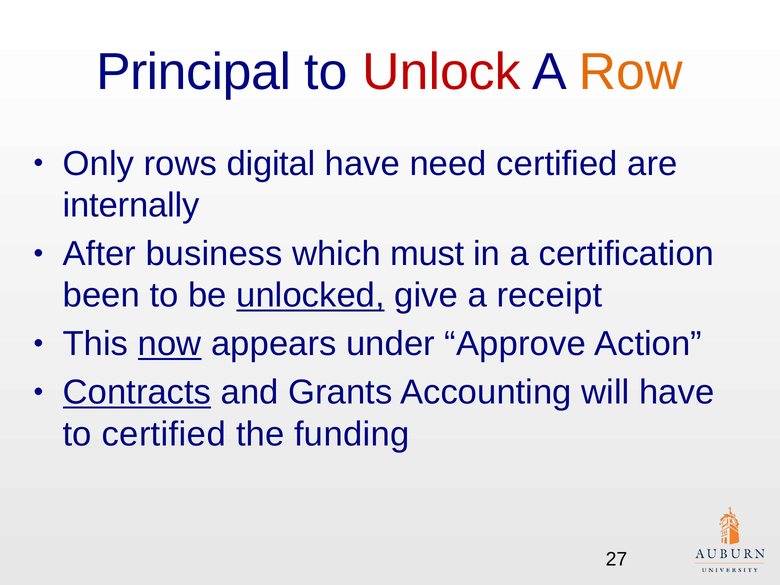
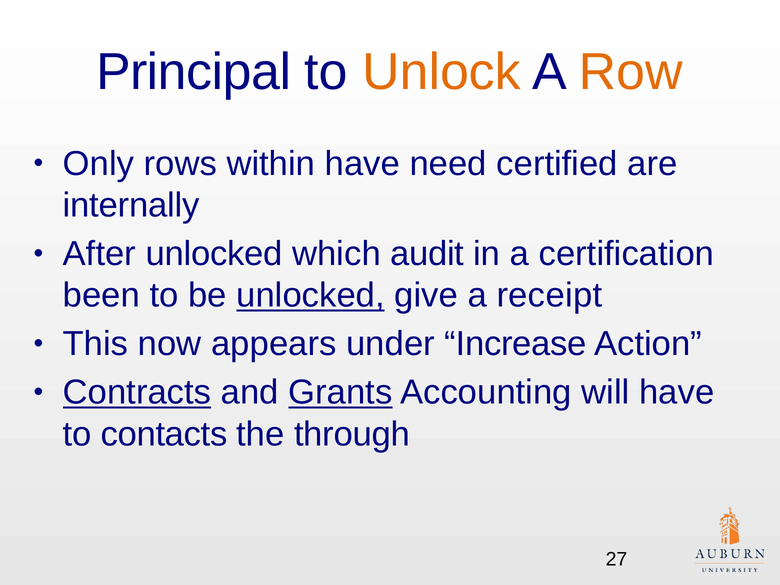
Unlock colour: red -> orange
digital: digital -> within
After business: business -> unlocked
must: must -> audit
now underline: present -> none
Approve: Approve -> Increase
Grants underline: none -> present
to certified: certified -> contacts
funding: funding -> through
